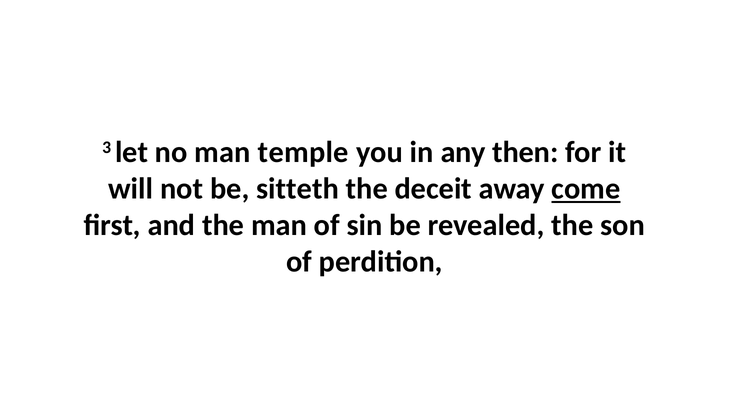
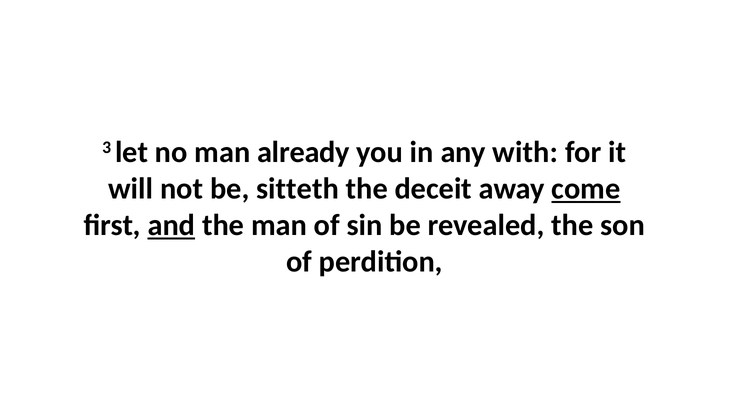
temple: temple -> already
then: then -> with
and underline: none -> present
